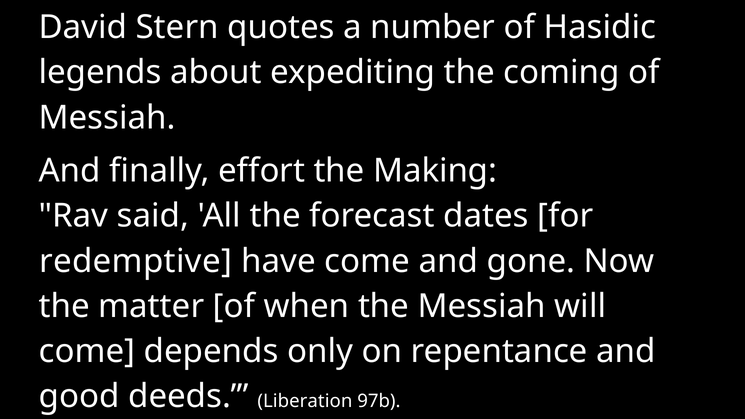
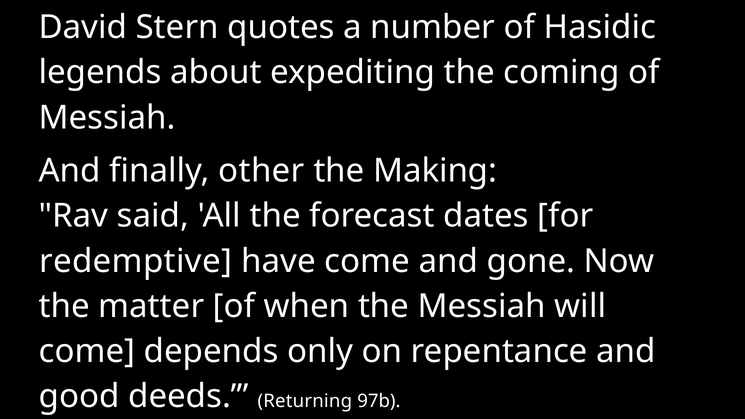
effort: effort -> other
Liberation: Liberation -> Returning
